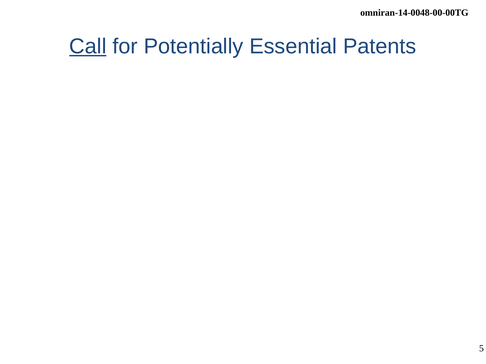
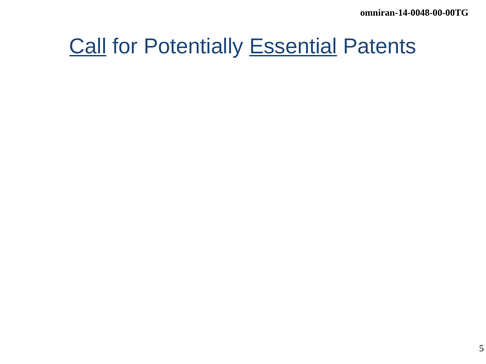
Essential underline: none -> present
